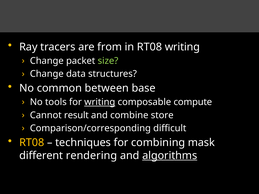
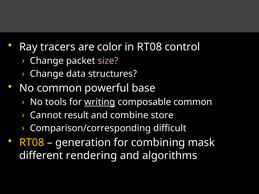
from: from -> color
RT08 writing: writing -> control
size colour: light green -> pink
between: between -> powerful
composable compute: compute -> common
techniques: techniques -> generation
algorithms underline: present -> none
